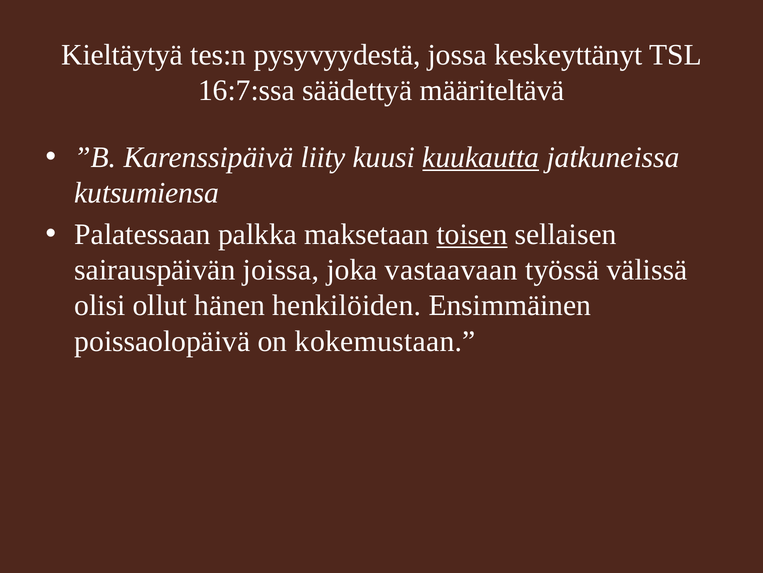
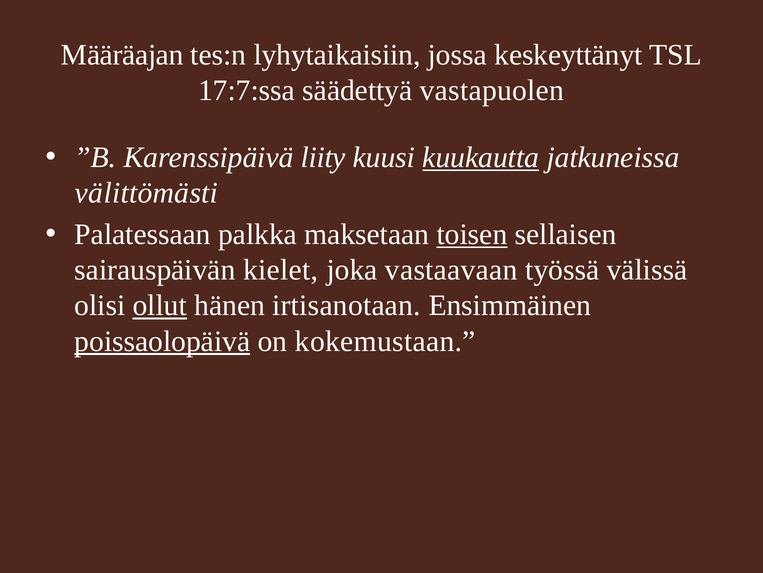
Kieltäytyä: Kieltäytyä -> Määräajan
pysyvyydestä: pysyvyydestä -> lyhytaikaisiin
16:7:ssa: 16:7:ssa -> 17:7:ssa
määriteltävä: määriteltävä -> vastapuolen
kutsumiensa: kutsumiensa -> välittömästi
joissa: joissa -> kielet
ollut underline: none -> present
henkilöiden: henkilöiden -> irtisanotaan
poissaolopäivä underline: none -> present
